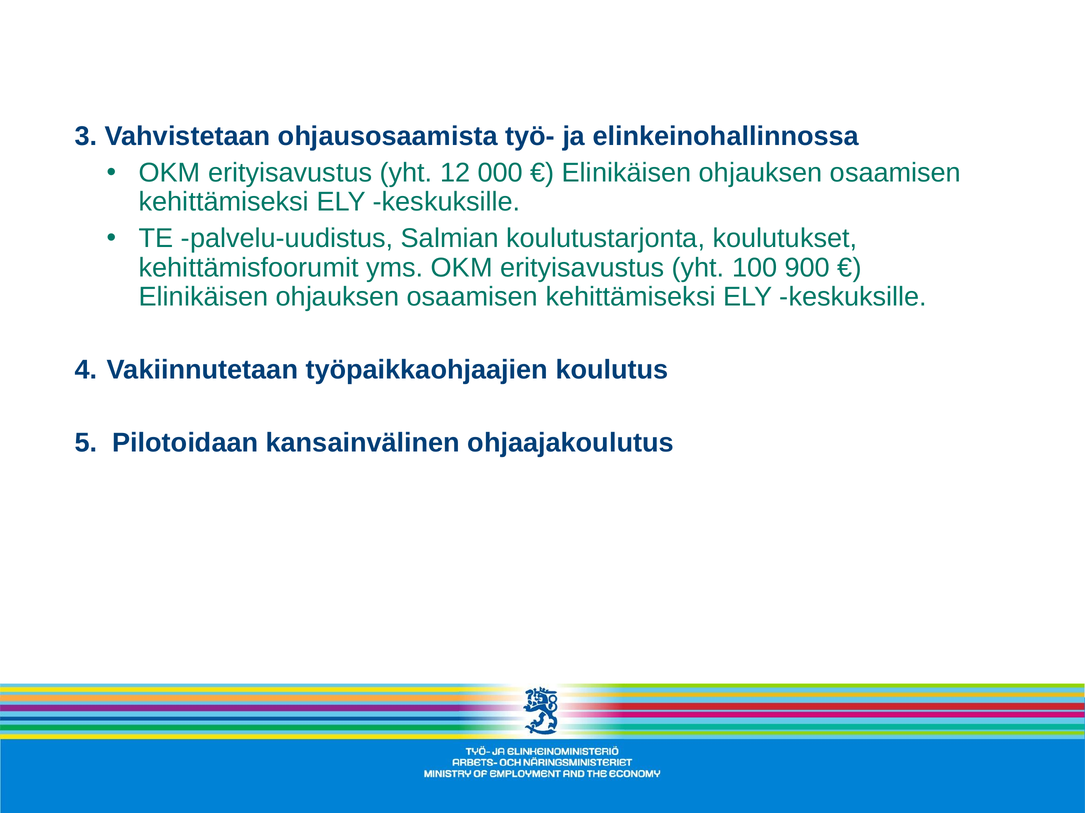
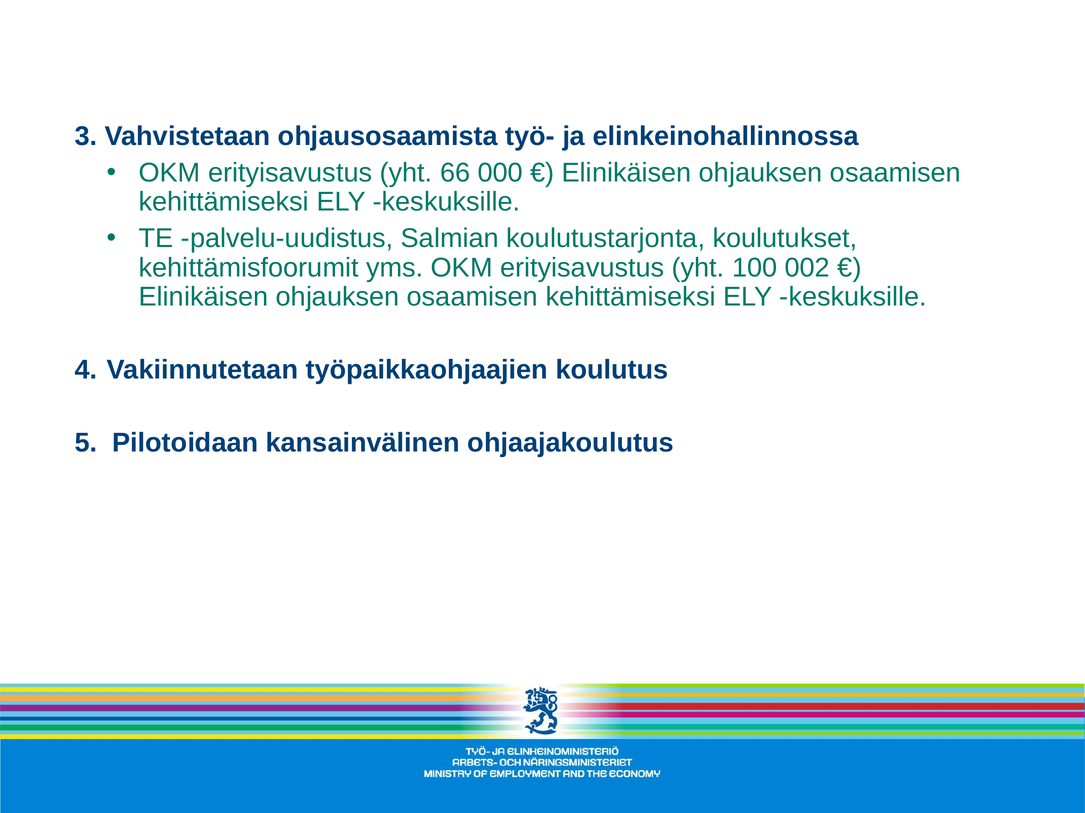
12: 12 -> 66
900: 900 -> 002
